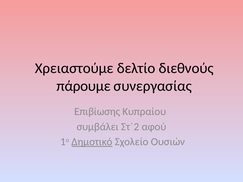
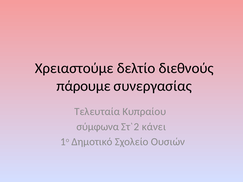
Επιβίωσης: Επιβίωσης -> Τελευταία
συμβάλει: συμβάλει -> σύμφωνα
αφού: αφού -> κάνει
Δημοτικό underline: present -> none
